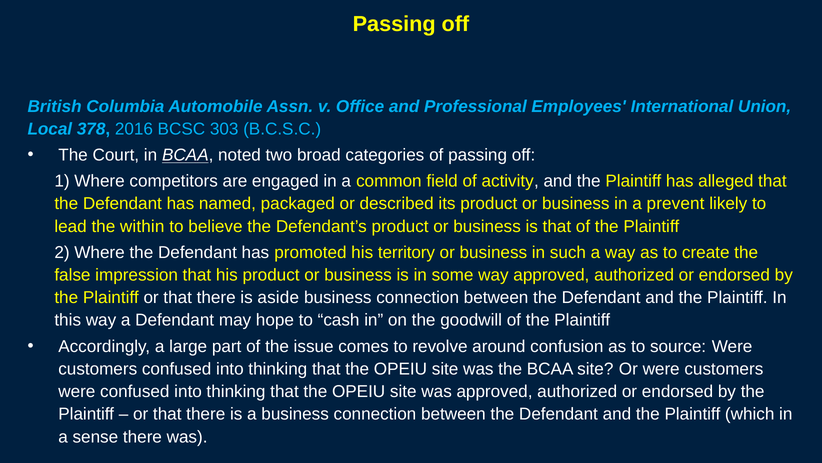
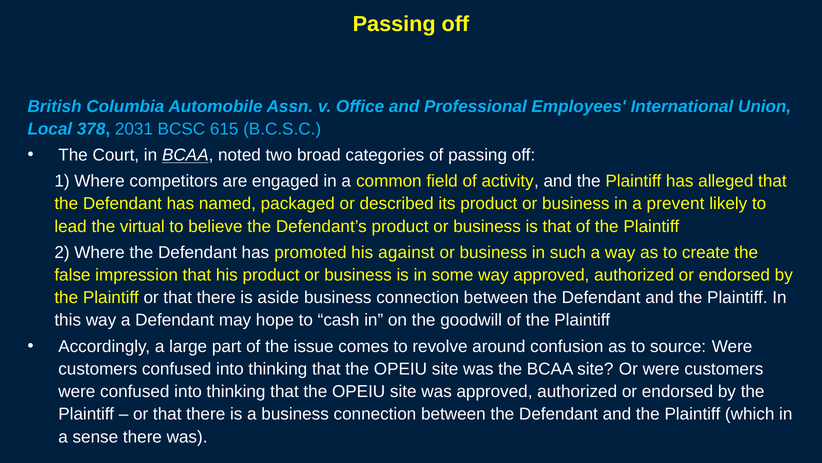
2016: 2016 -> 2031
303: 303 -> 615
within: within -> virtual
territory: territory -> against
